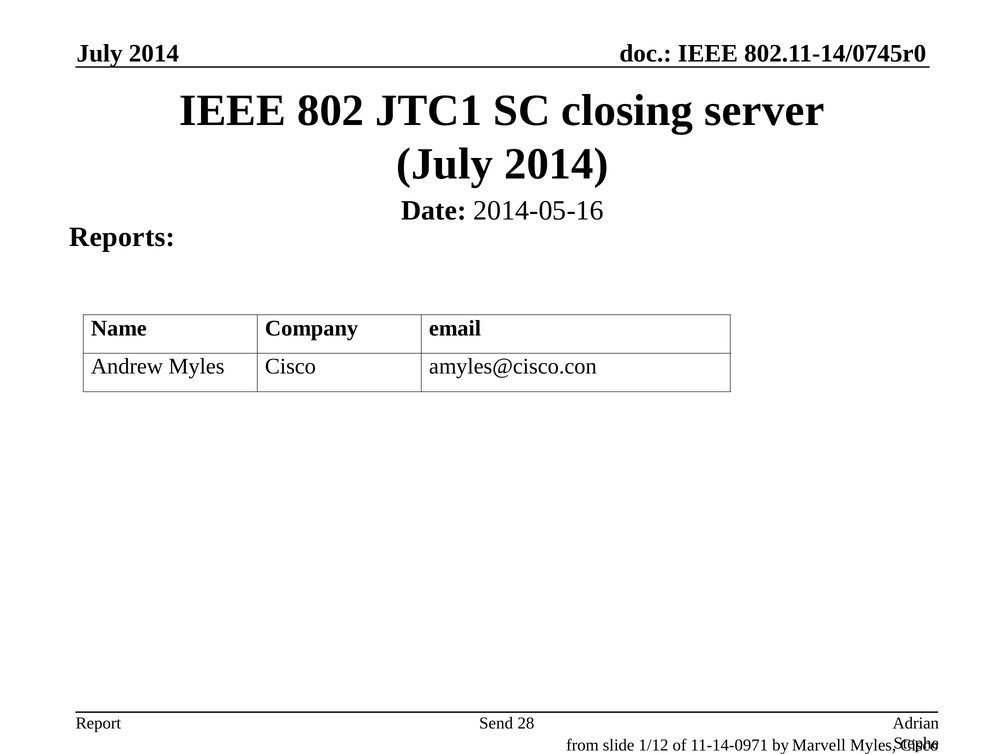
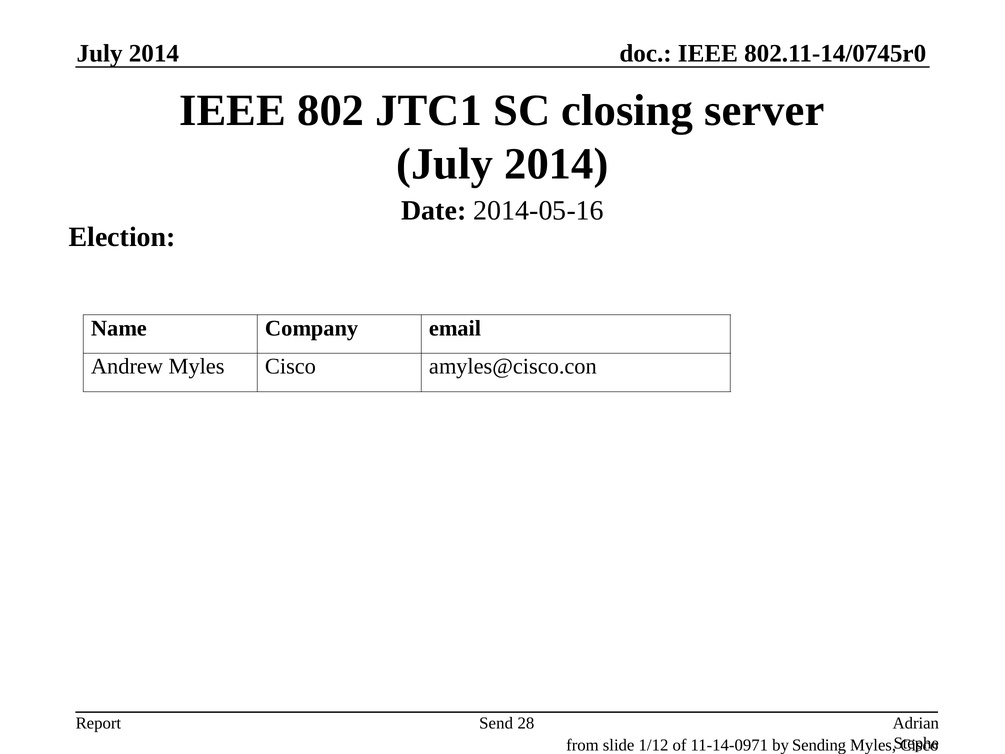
Reports: Reports -> Election
Marvell: Marvell -> Sending
